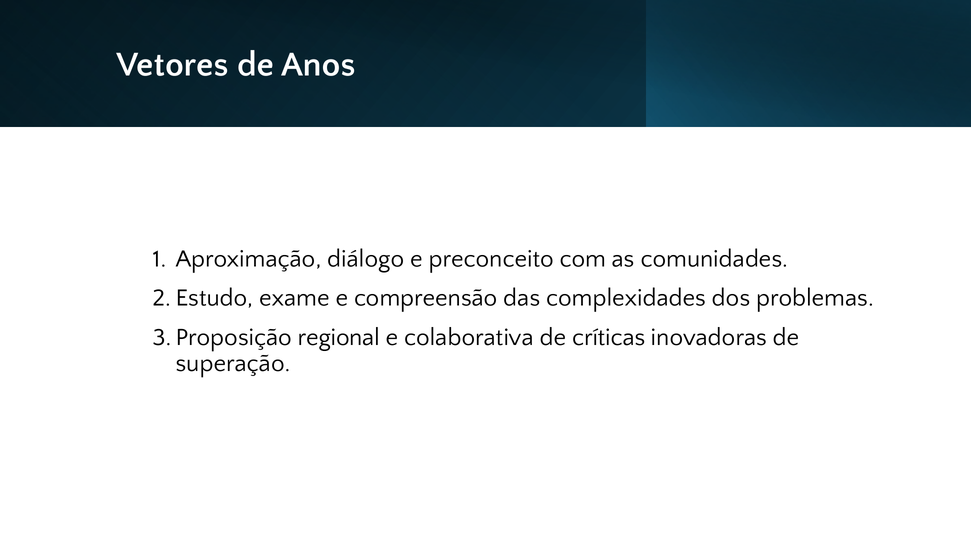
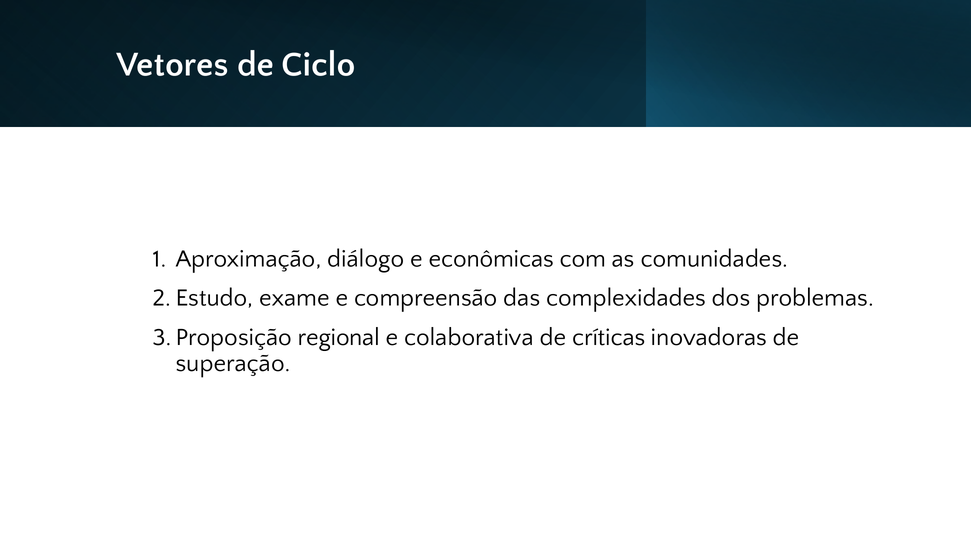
Anos: Anos -> Ciclo
preconceito: preconceito -> econômicas
